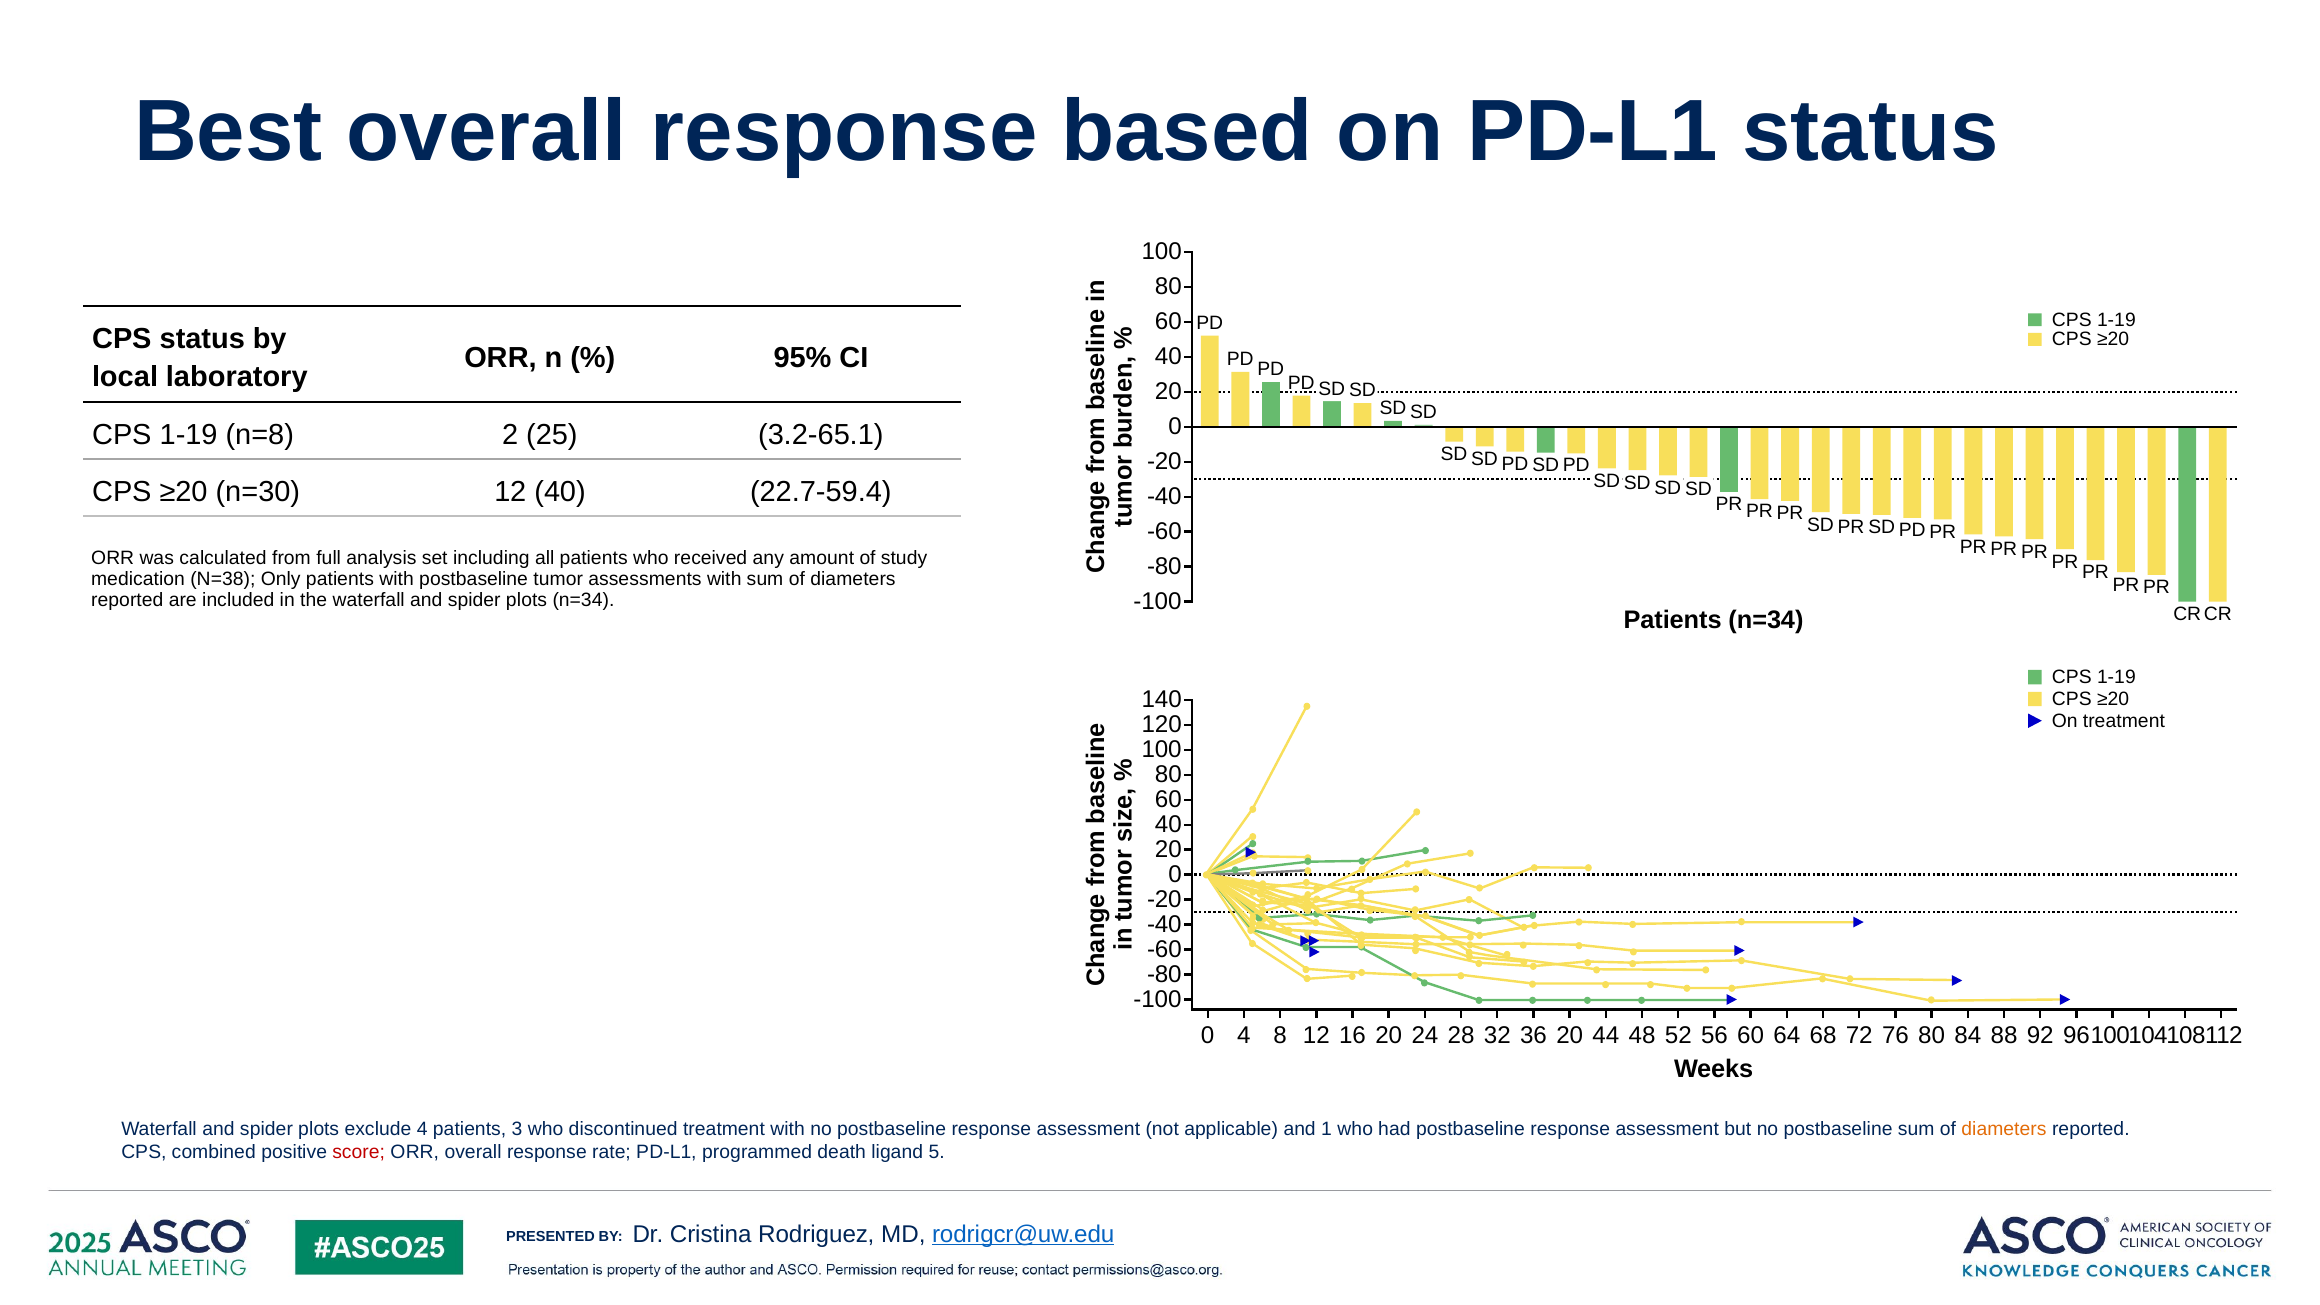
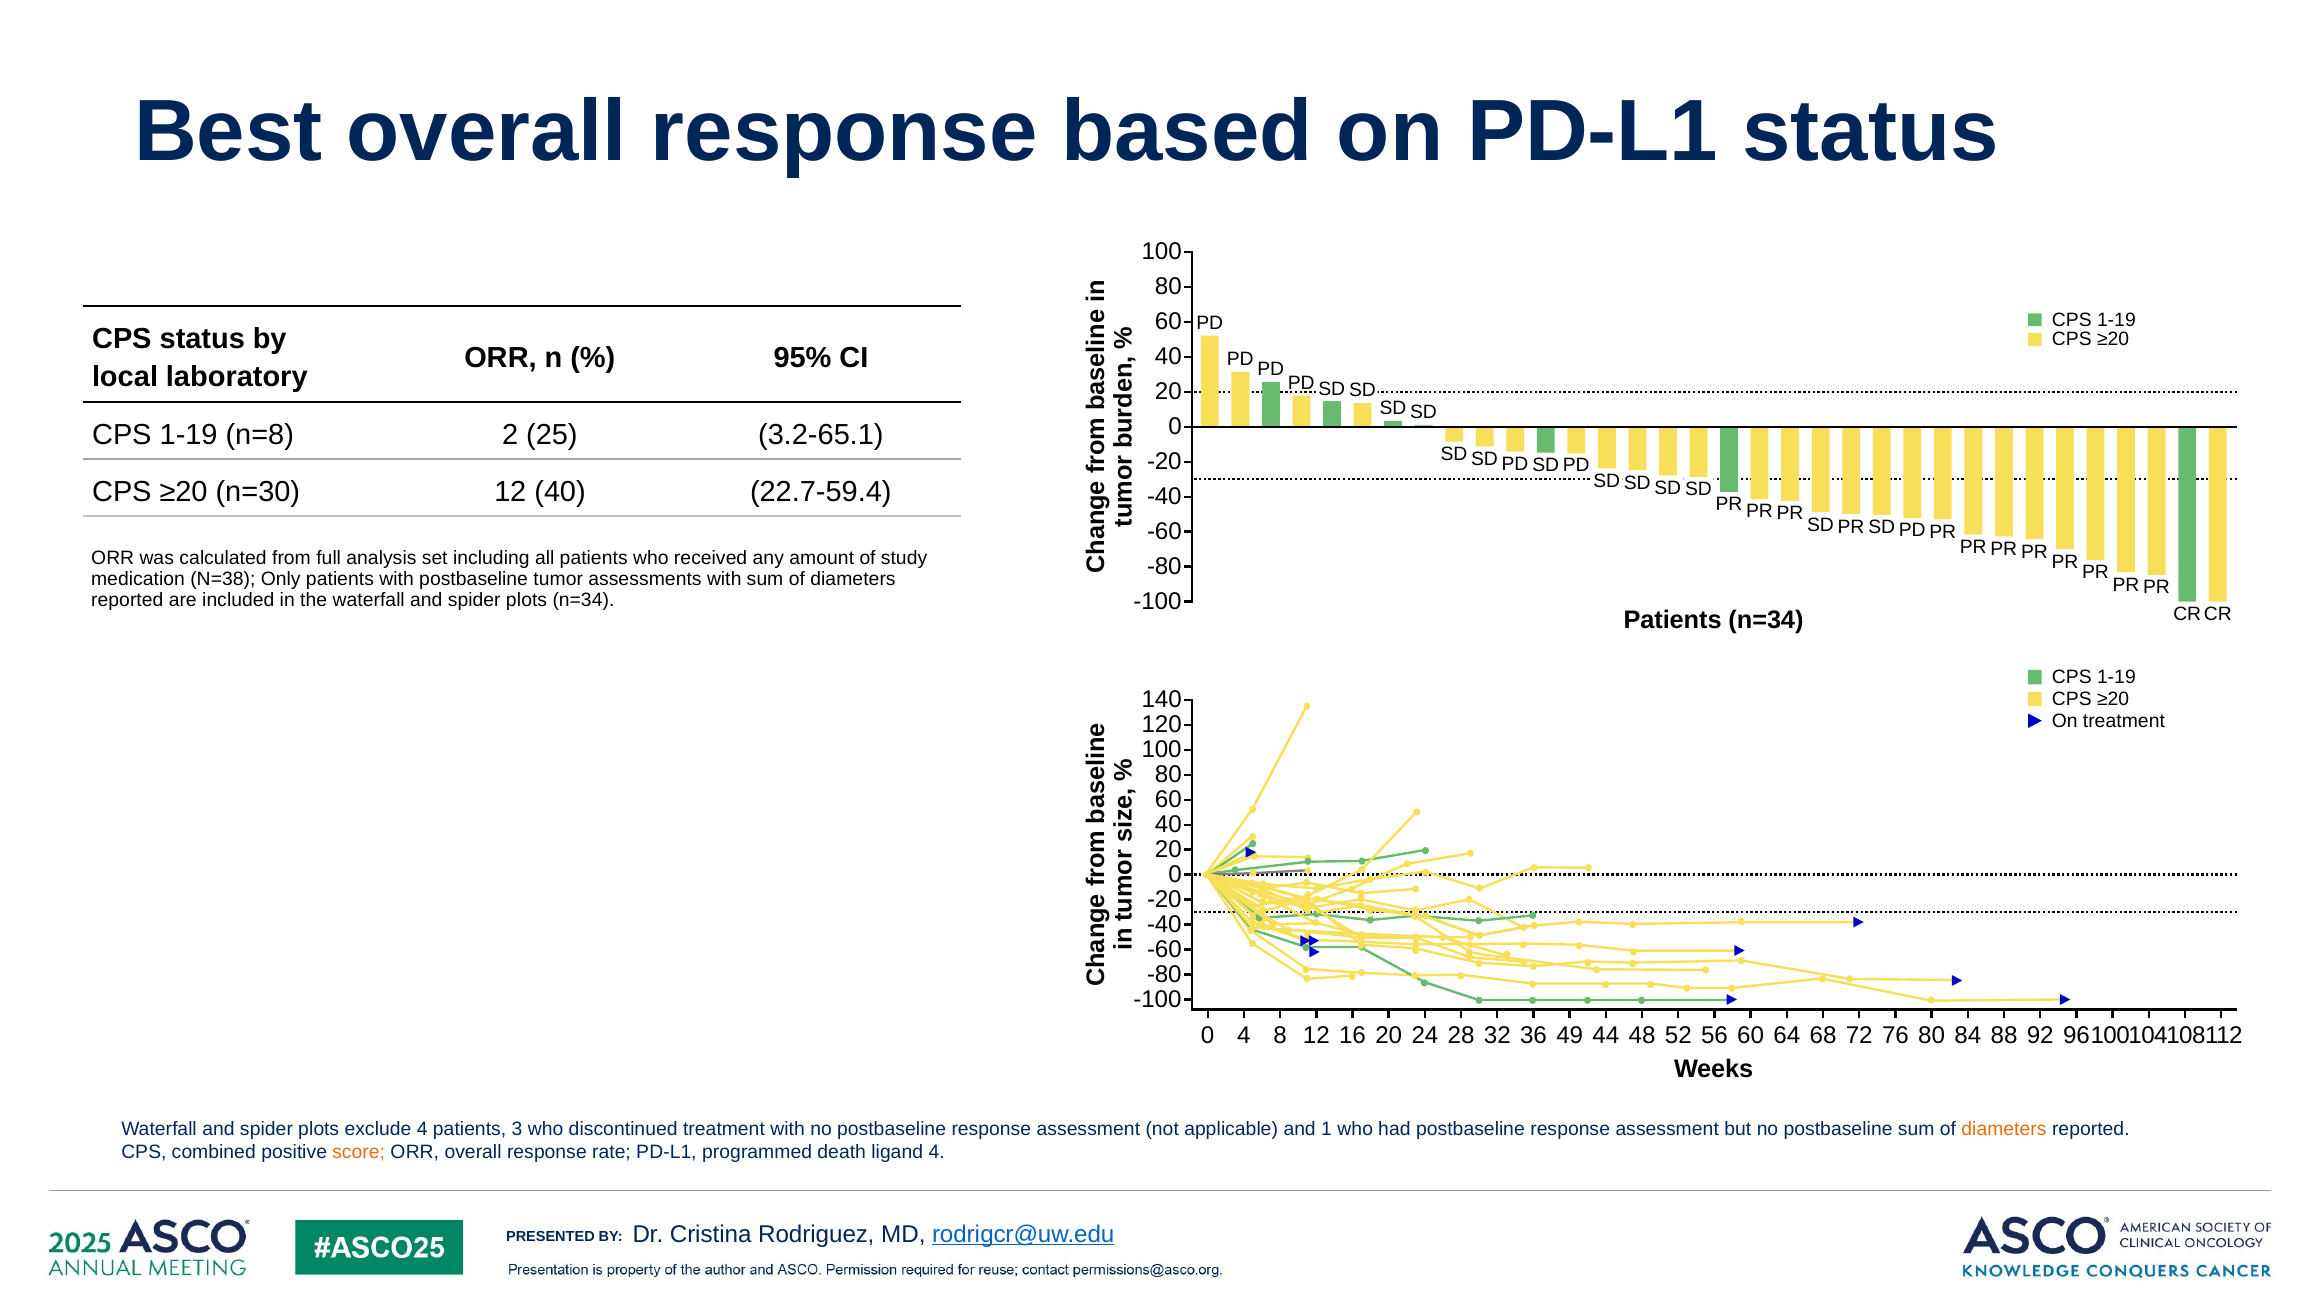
36 20: 20 -> 49
score colour: red -> orange
ligand 5: 5 -> 4
